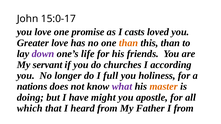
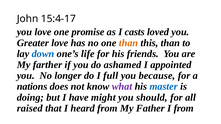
15:0-17: 15:0-17 -> 15:4-17
down colour: purple -> blue
servant: servant -> farther
churches: churches -> ashamed
according: according -> appointed
holiness: holiness -> because
master colour: orange -> blue
apostle: apostle -> should
which: which -> raised
